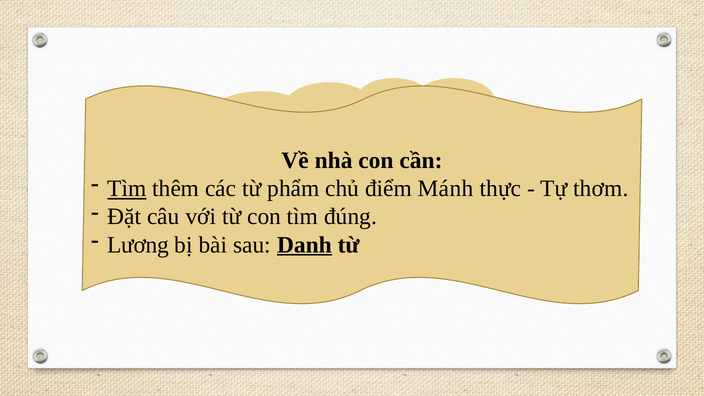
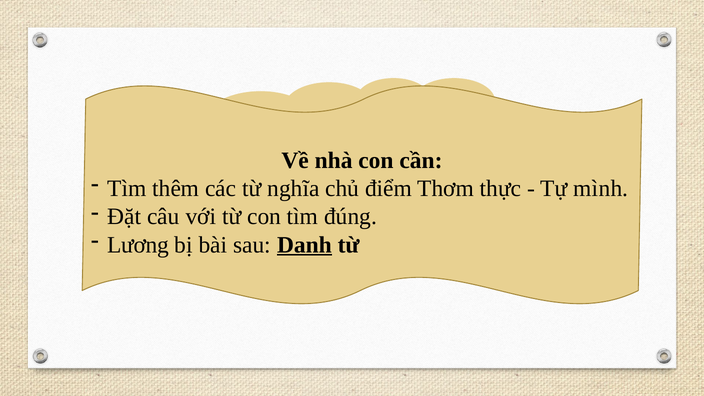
Tìm at (127, 189) underline: present -> none
phẩm: phẩm -> nghĩa
Mánh: Mánh -> Thơm
thơm: thơm -> mình
